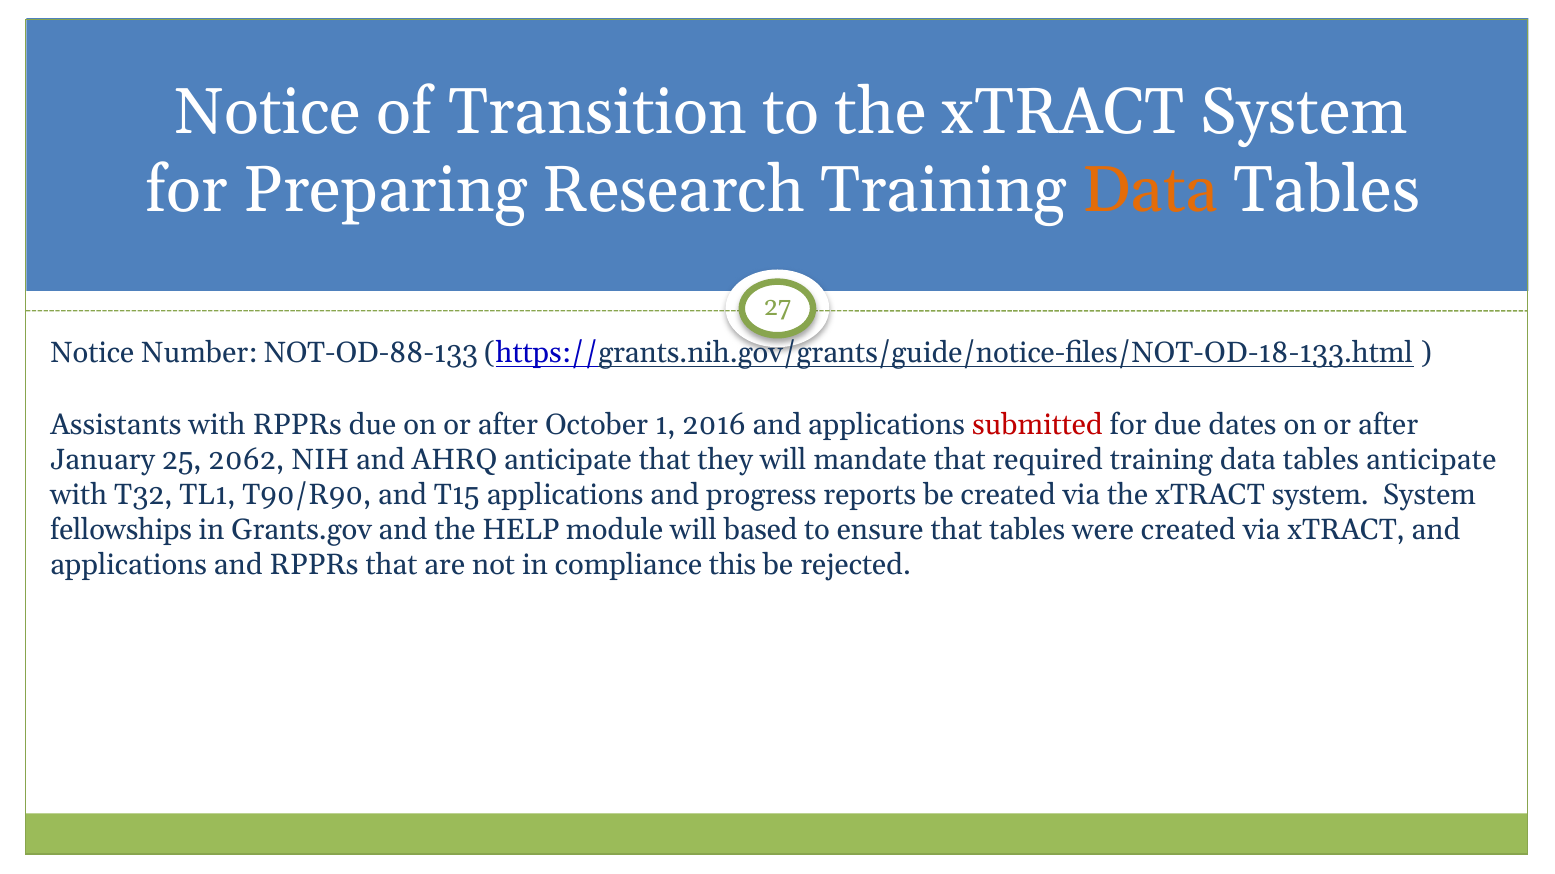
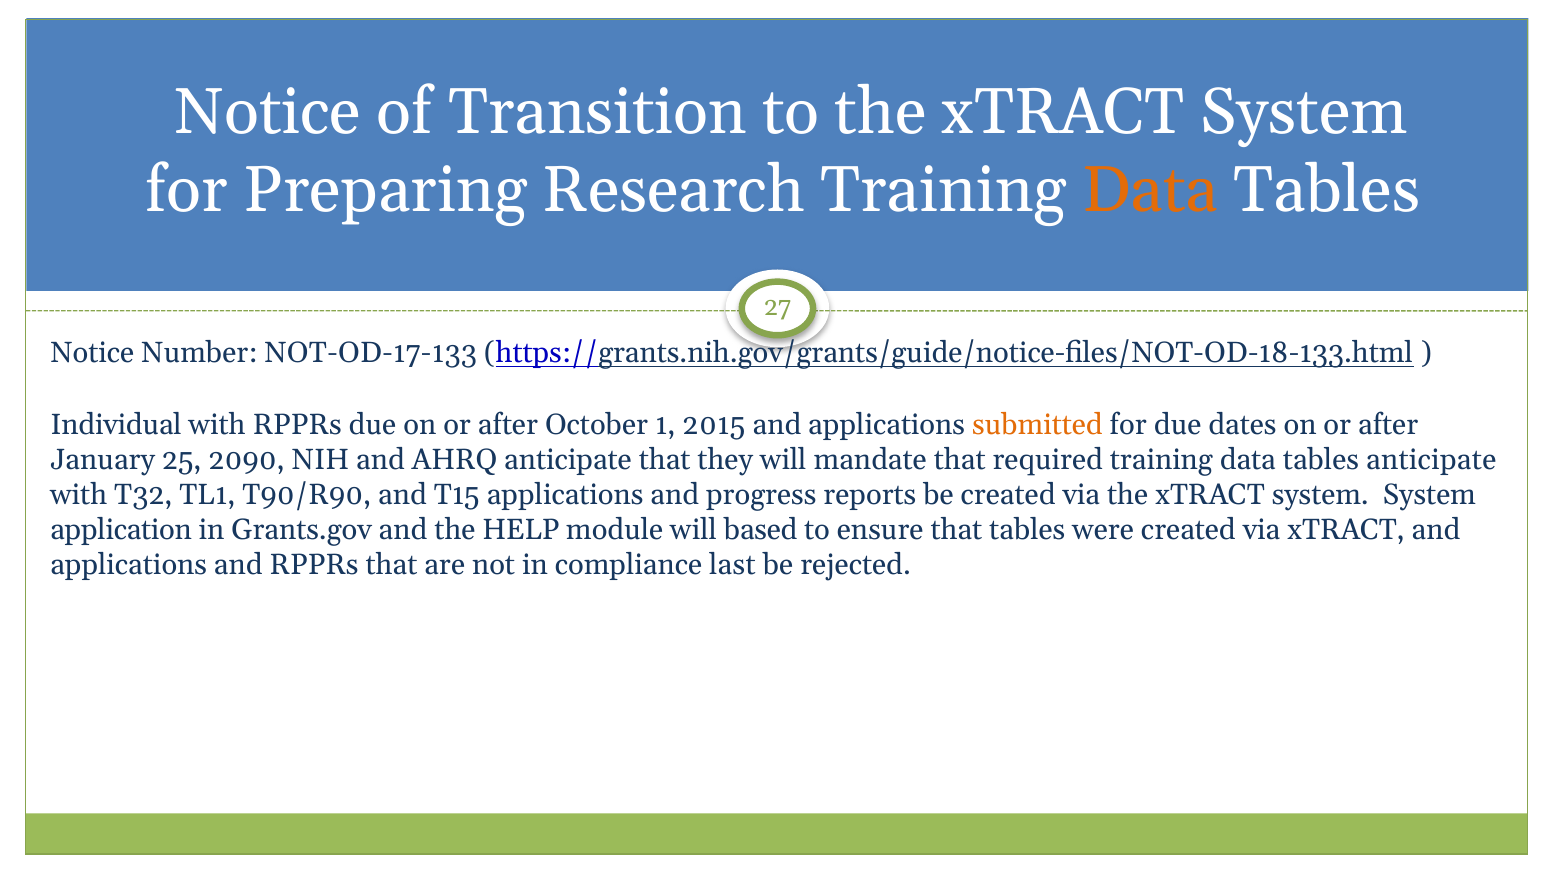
NOT-OD-88-133: NOT-OD-88-133 -> NOT-OD-17-133
Assistants: Assistants -> Individual
2016: 2016 -> 2015
submitted colour: red -> orange
2062: 2062 -> 2090
fellowships: fellowships -> application
this: this -> last
